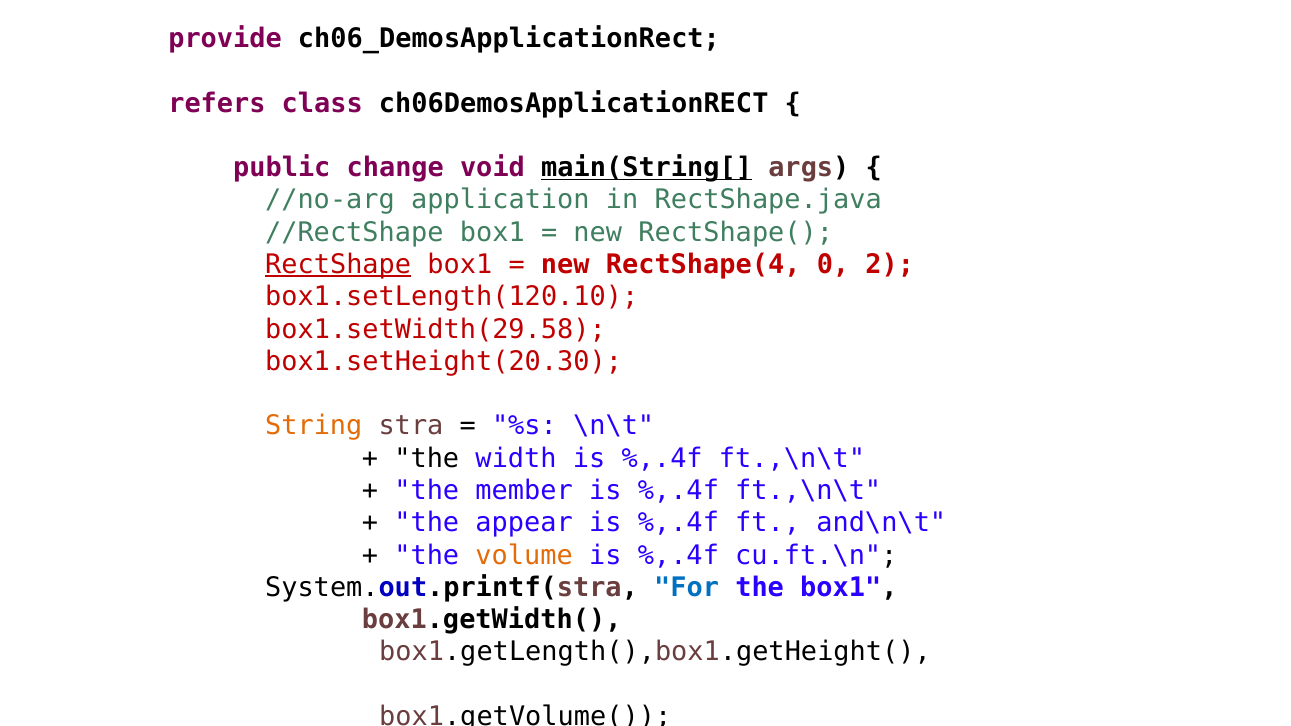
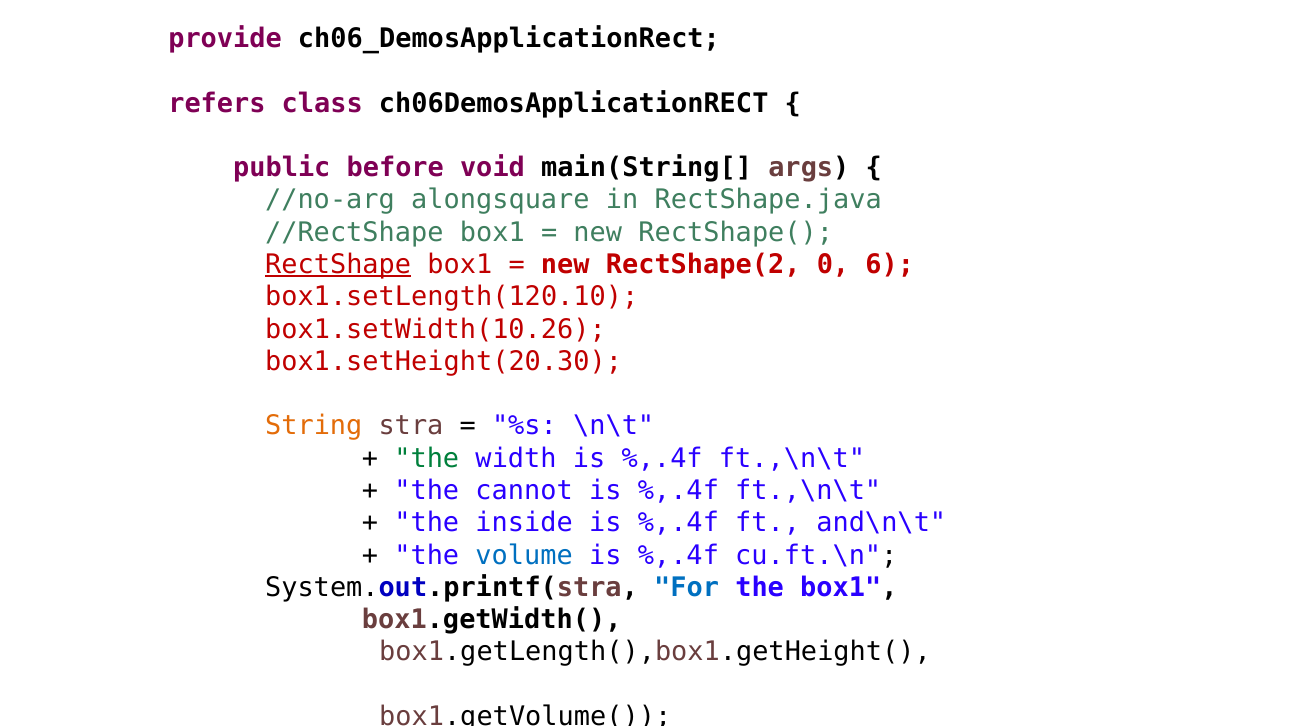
change: change -> before
main(String[ underline: present -> none
application: application -> alongsquare
RectShape(4: RectShape(4 -> RectShape(2
2: 2 -> 6
box1.setWidth(29.58: box1.setWidth(29.58 -> box1.setWidth(10.26
the at (427, 458) colour: black -> green
member: member -> cannot
appear: appear -> inside
volume colour: orange -> blue
